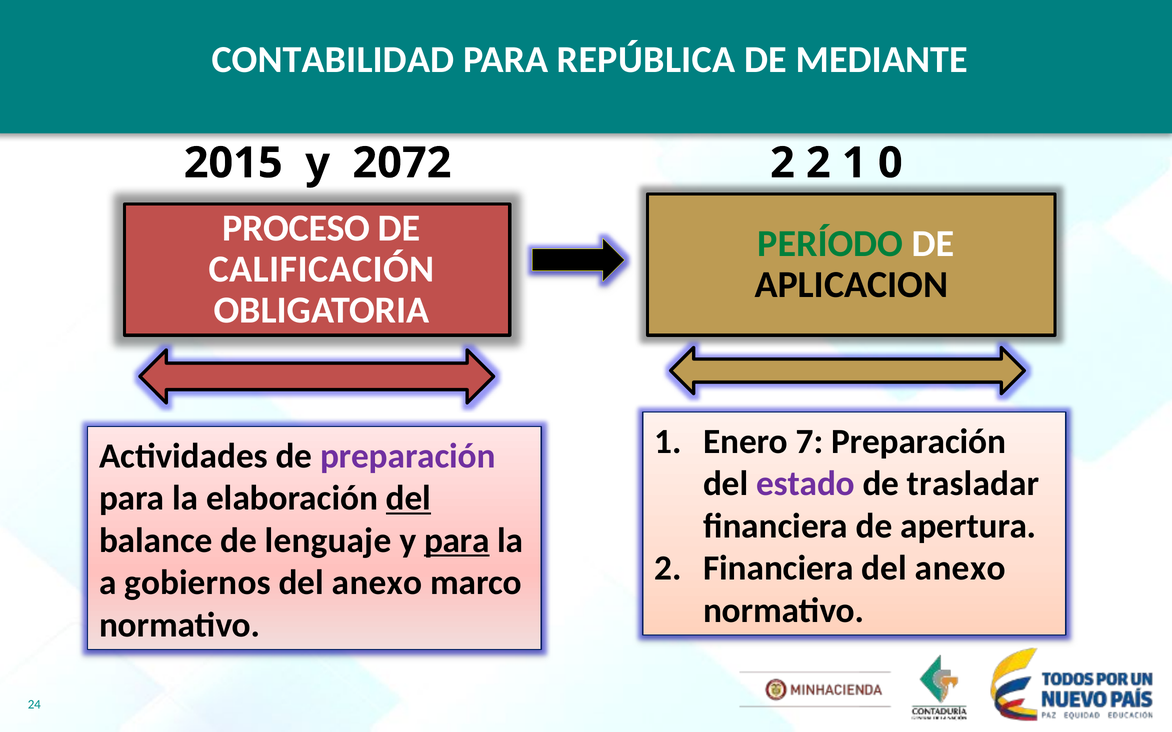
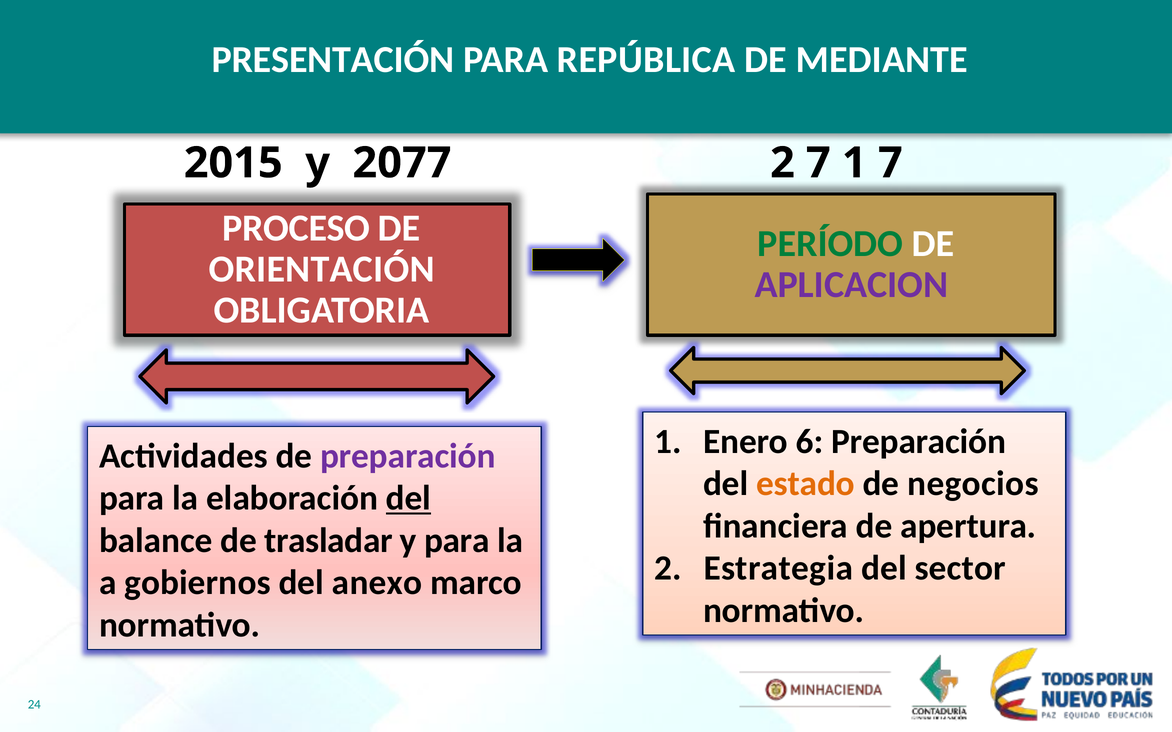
CONTABILIDAD: CONTABILIDAD -> PRESENTACIÓN
2072: 2072 -> 2077
2 2: 2 -> 7
1 0: 0 -> 7
CALIFICACIÓN: CALIFICACIÓN -> ORIENTACIÓN
APLICACION colour: black -> purple
7: 7 -> 6
estado colour: purple -> orange
trasladar: trasladar -> negocios
lenguaje: lenguaje -> trasladar
para at (457, 541) underline: present -> none
2 Financiera: Financiera -> Estrategia
anexo at (960, 569): anexo -> sector
